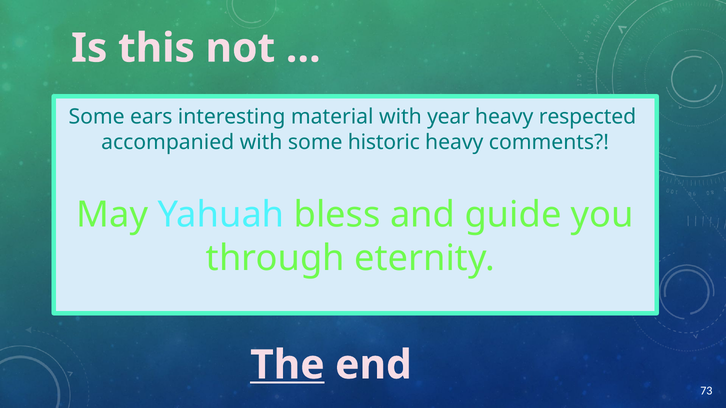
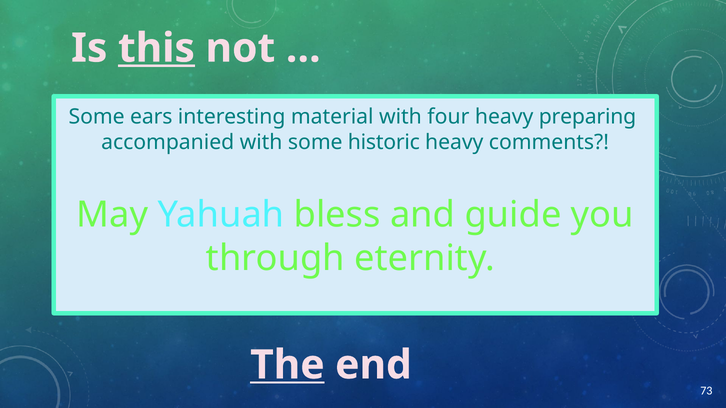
this underline: none -> present
year: year -> four
respected: respected -> preparing
